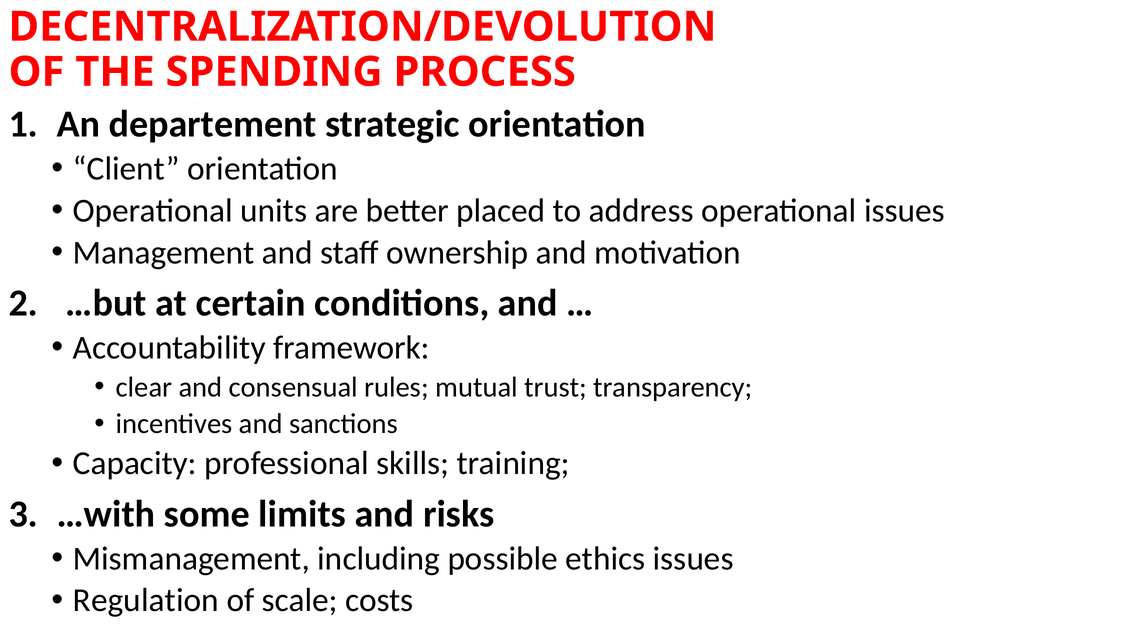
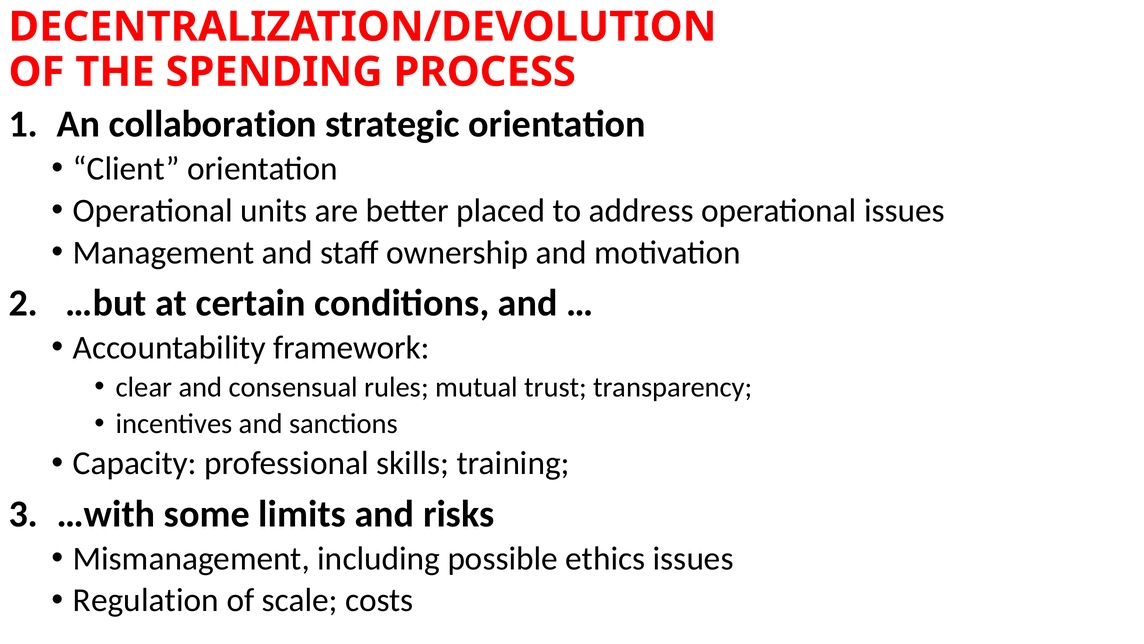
departement: departement -> collaboration
